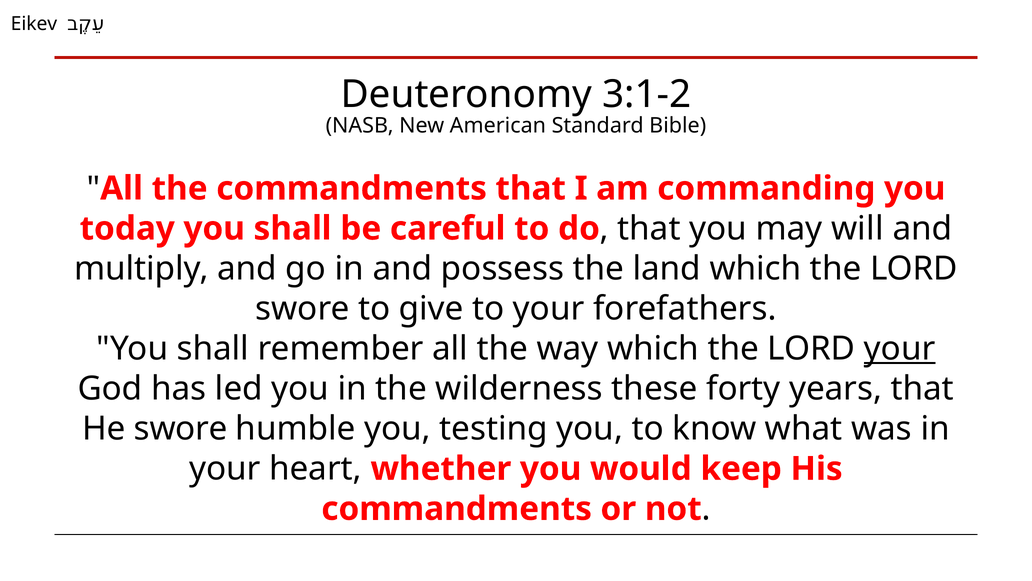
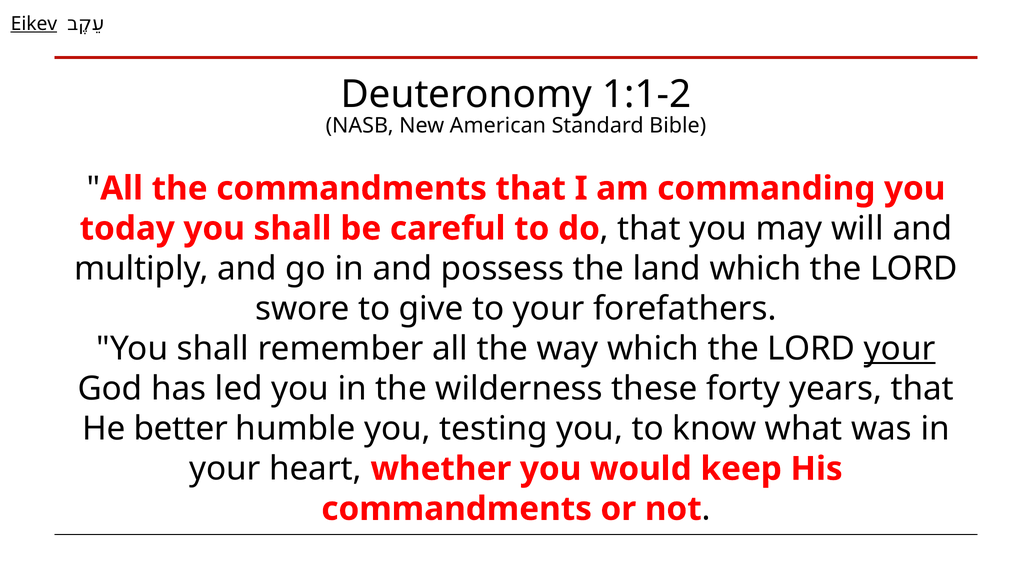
Eikev underline: none -> present
3:1-2: 3:1-2 -> 1:1-2
He swore: swore -> better
